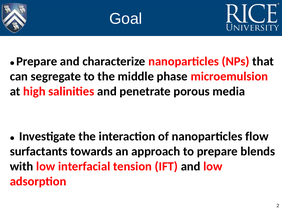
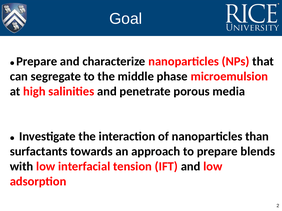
flow: flow -> than
